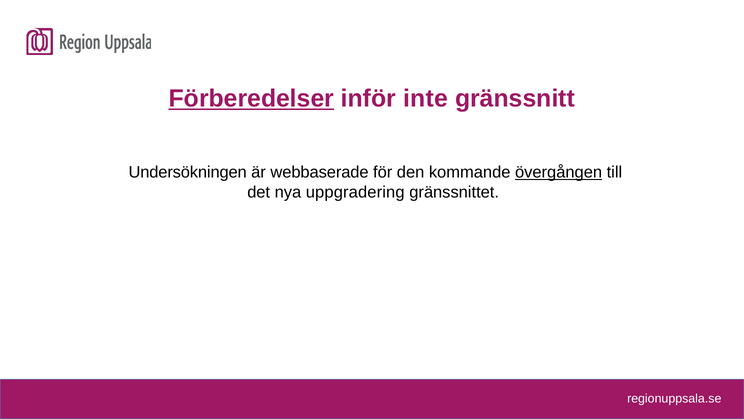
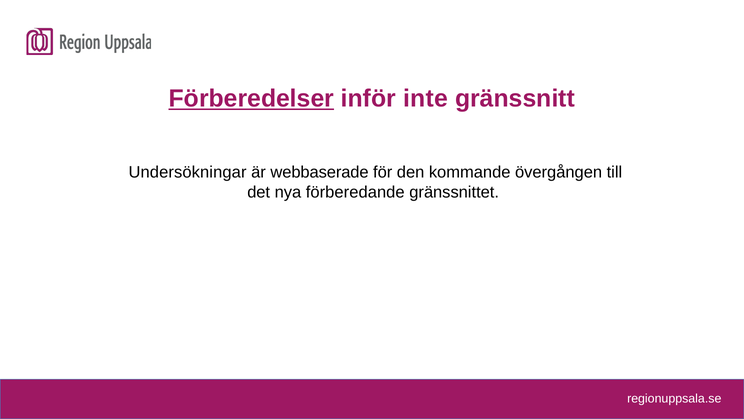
Undersökningen: Undersökningen -> Undersökningar
övergången underline: present -> none
uppgradering: uppgradering -> förberedande
